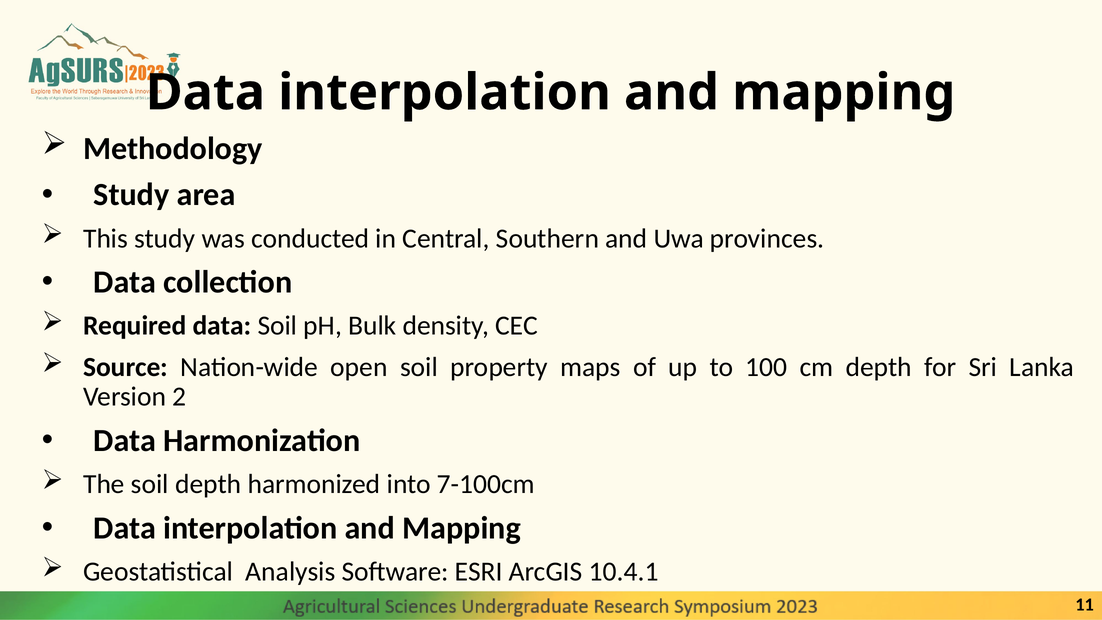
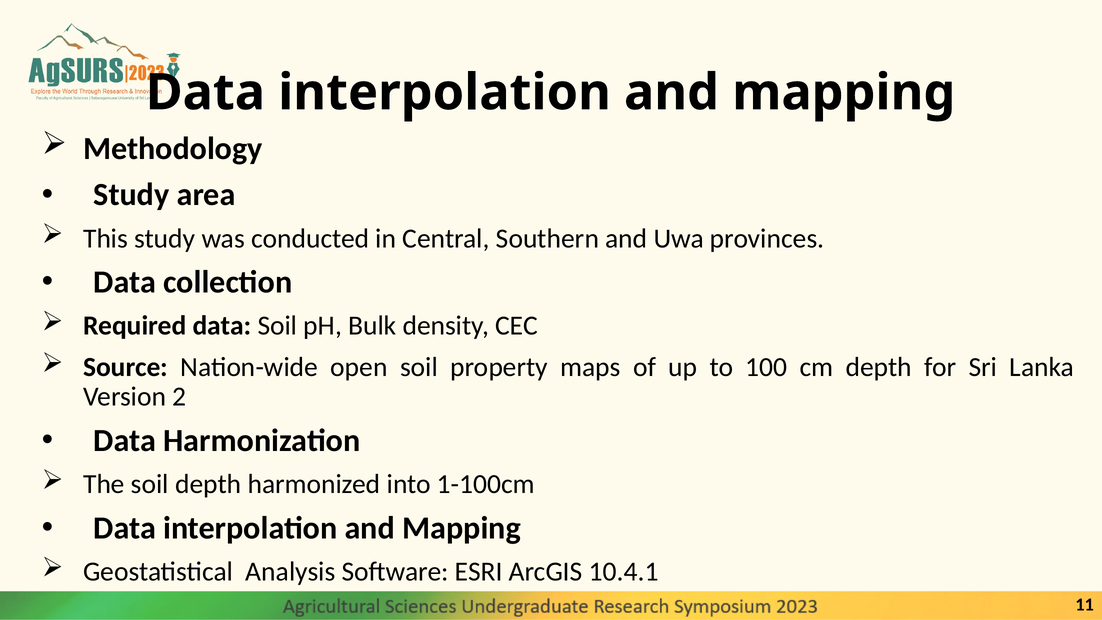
7-100cm: 7-100cm -> 1-100cm
